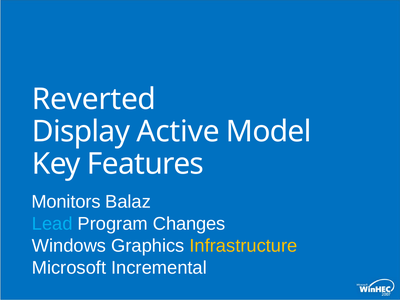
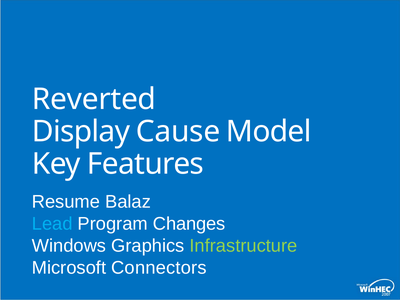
Active: Active -> Cause
Monitors: Monitors -> Resume
Infrastructure colour: yellow -> light green
Incremental: Incremental -> Connectors
